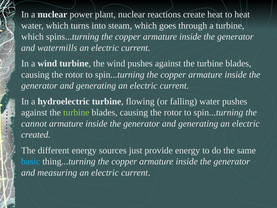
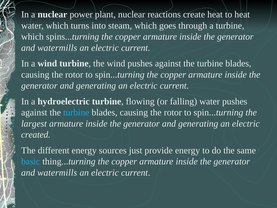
turbine at (76, 112) colour: light green -> light blue
cannot: cannot -> largest
measuring at (57, 172): measuring -> watermills
